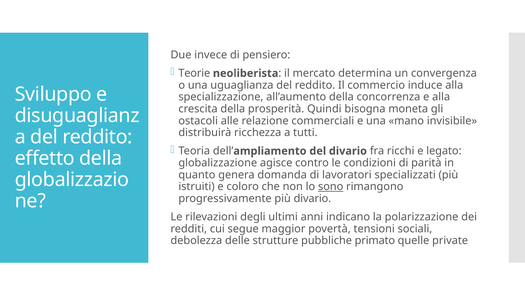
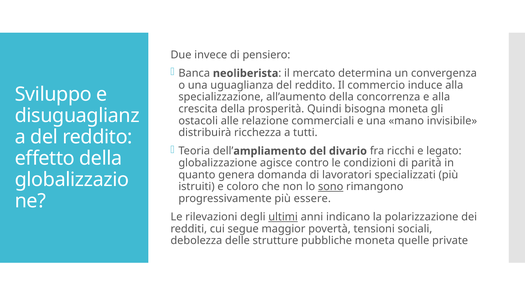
Teorie: Teorie -> Banca
più divario: divario -> essere
ultimi underline: none -> present
pubbliche primato: primato -> moneta
